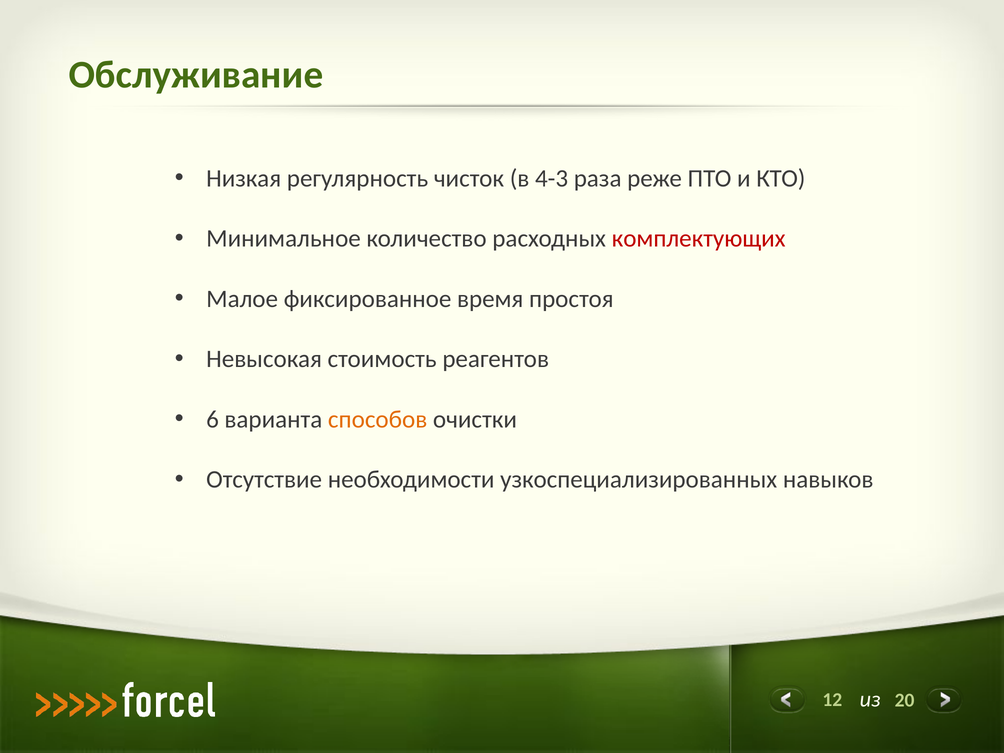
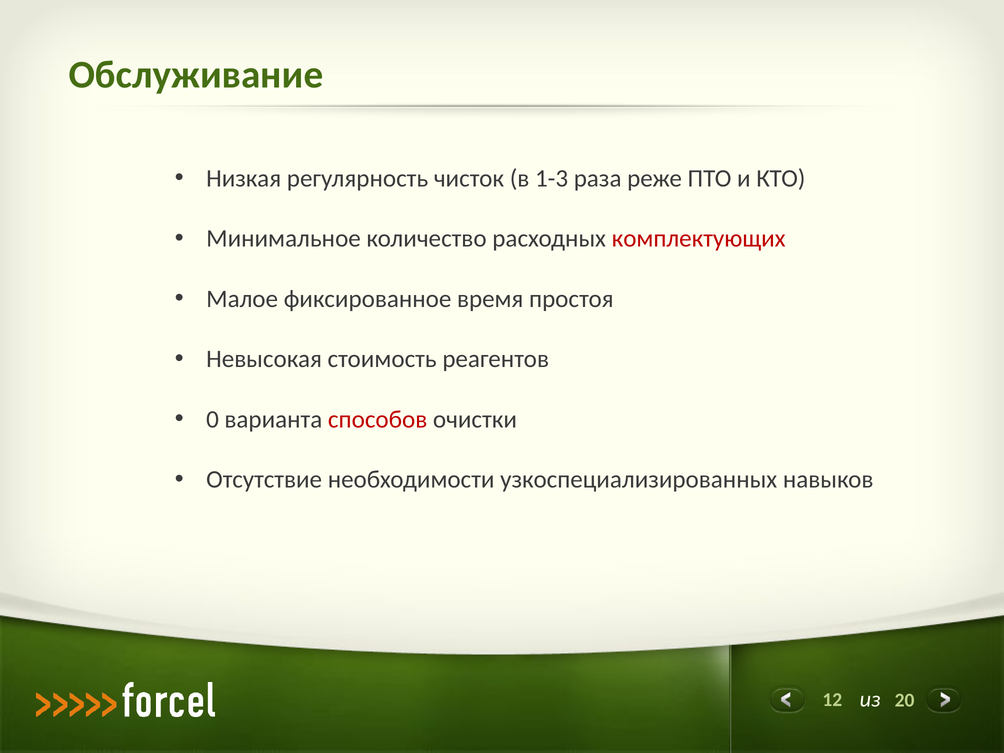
4-3: 4-3 -> 1-3
6: 6 -> 0
способов colour: orange -> red
